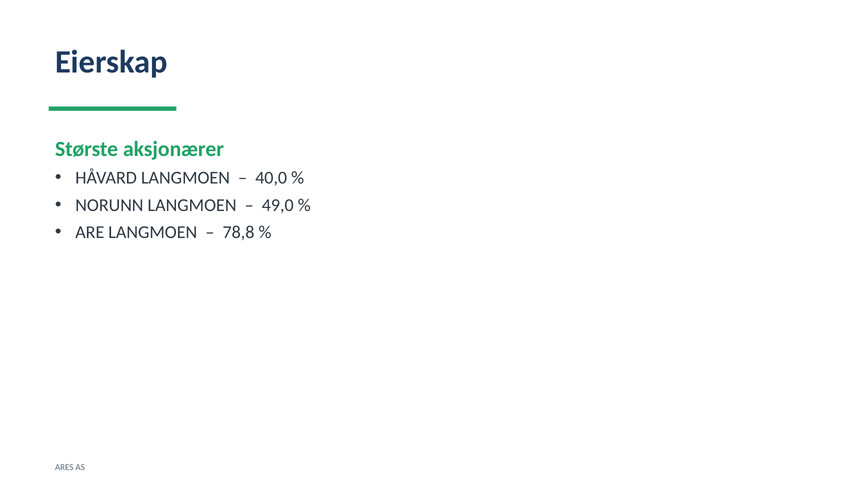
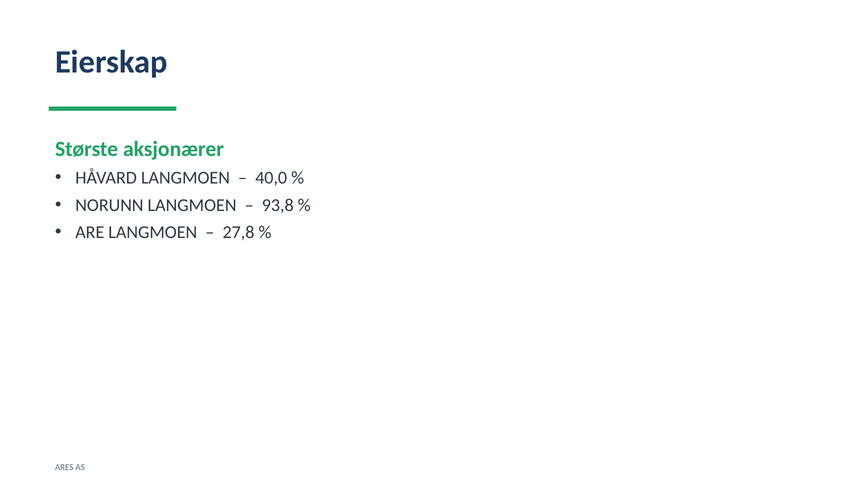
49,0: 49,0 -> 93,8
78,8: 78,8 -> 27,8
